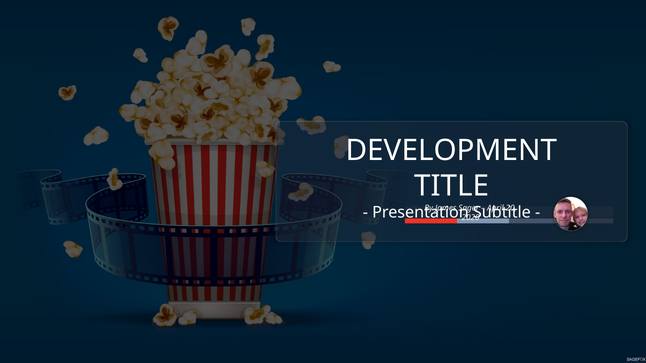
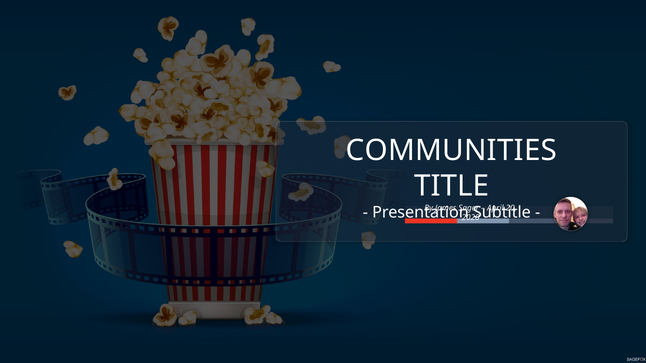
DEVELOPMENT: DEVELOPMENT -> COMMUNITIES
